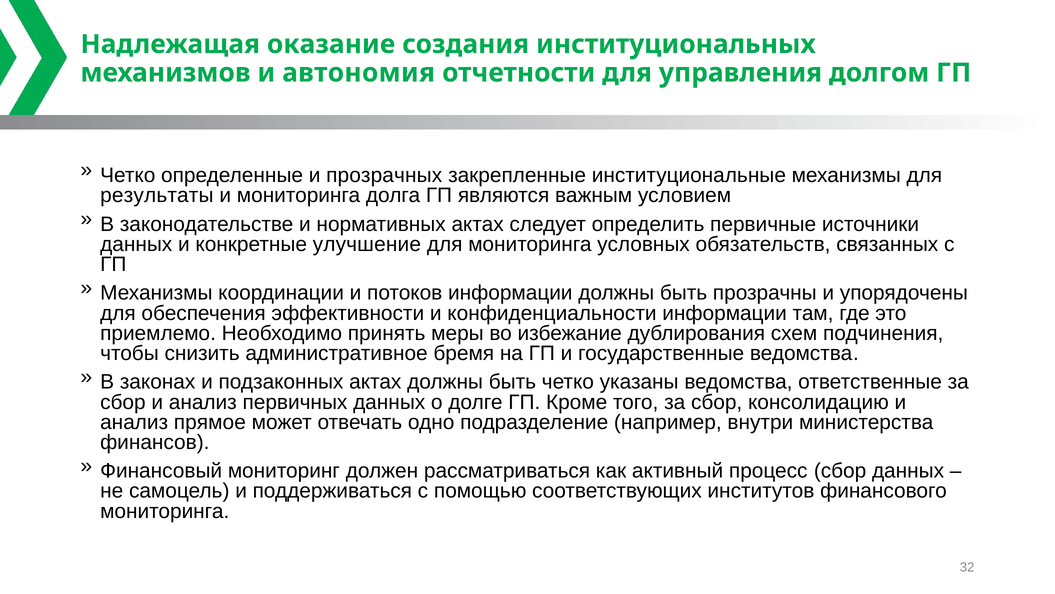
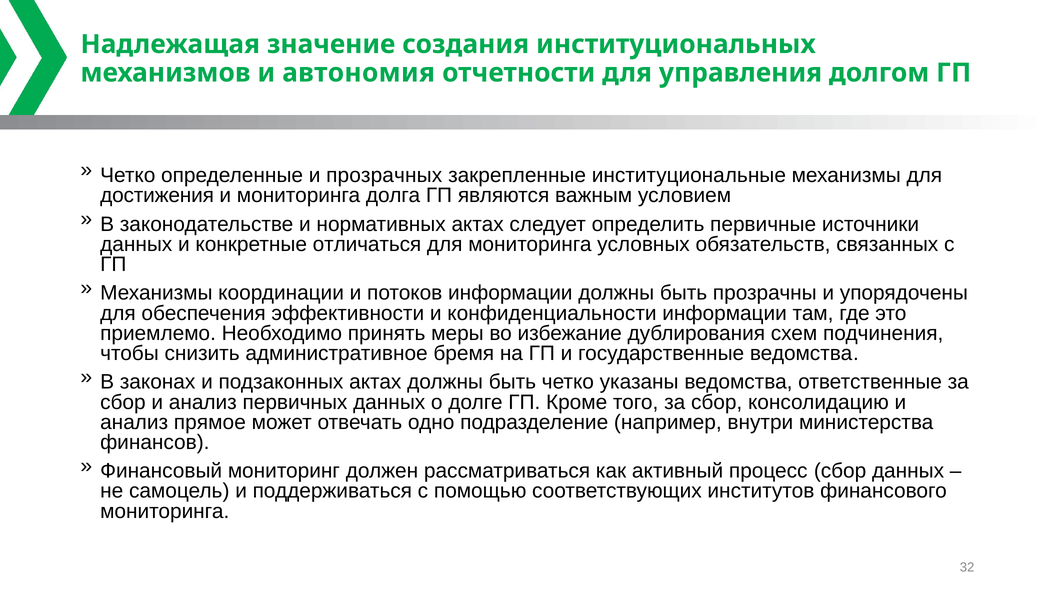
оказание: оказание -> значение
результаты: результаты -> достижения
улучшение: улучшение -> отличаться
